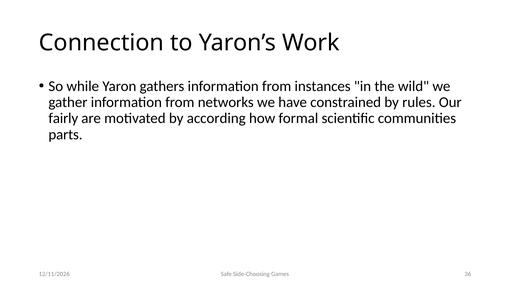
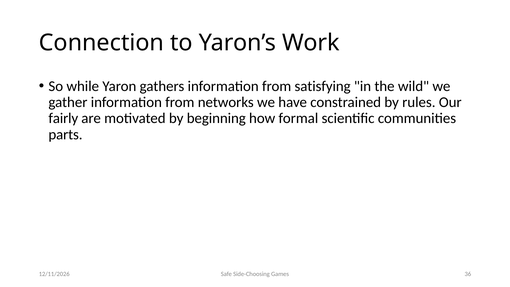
instances: instances -> satisfying
according: according -> beginning
